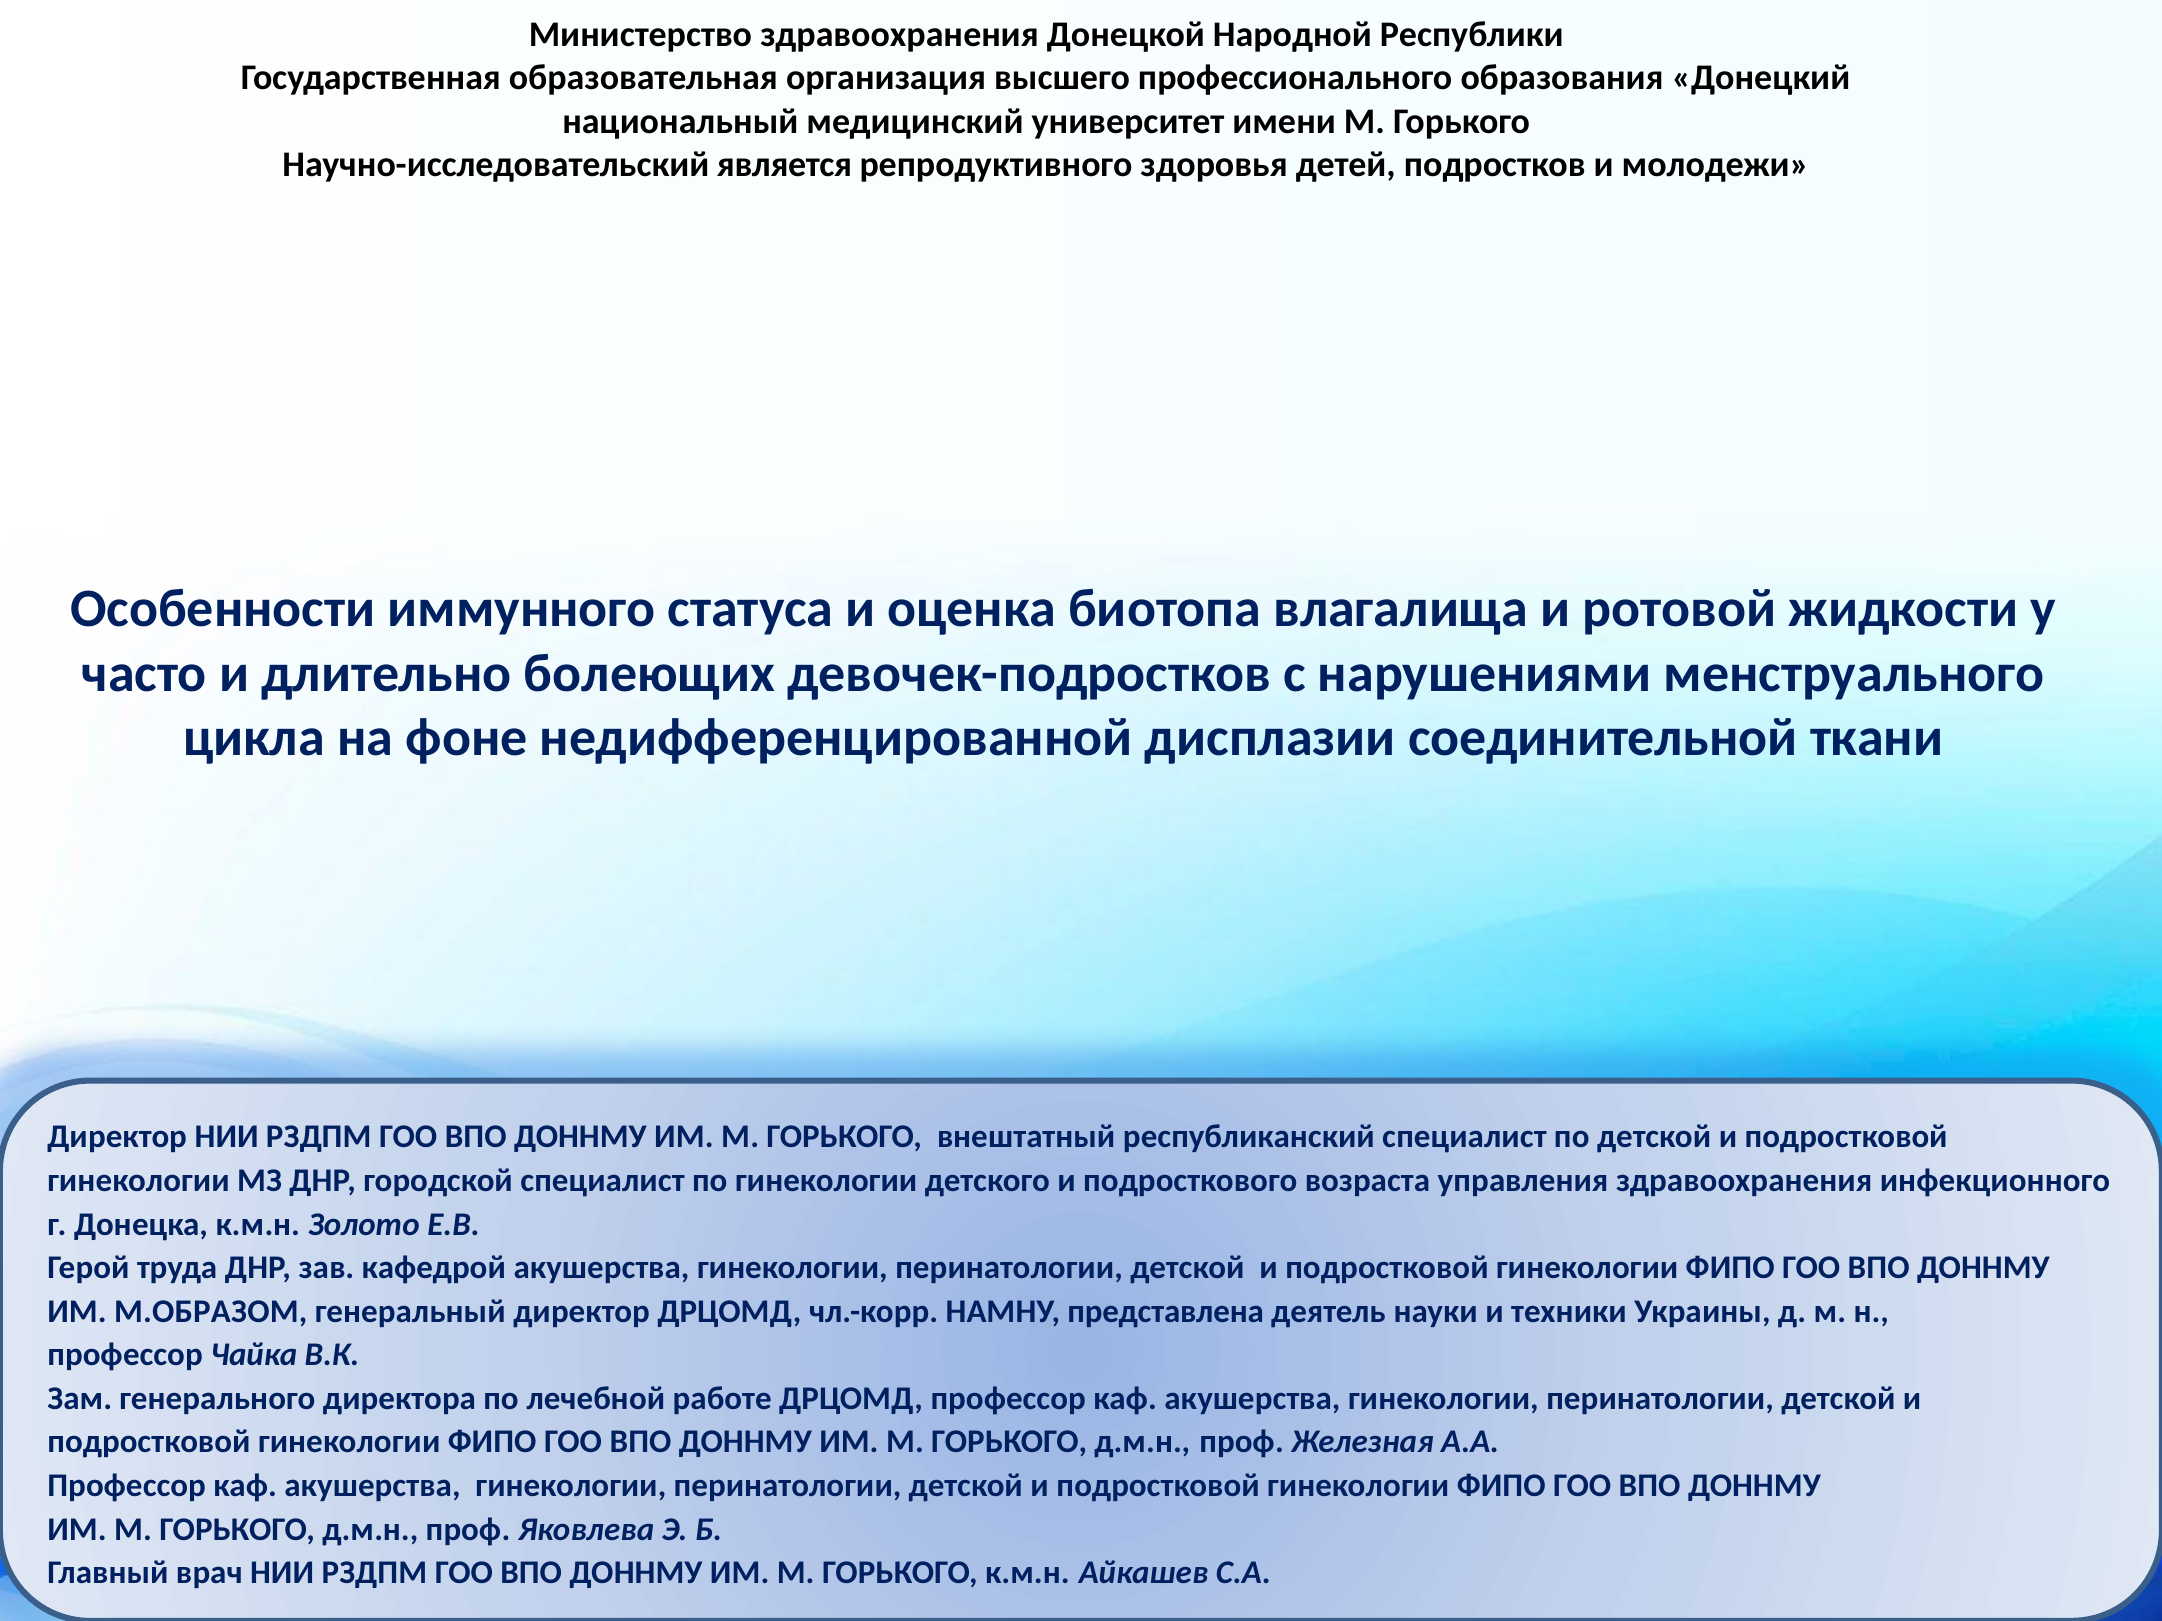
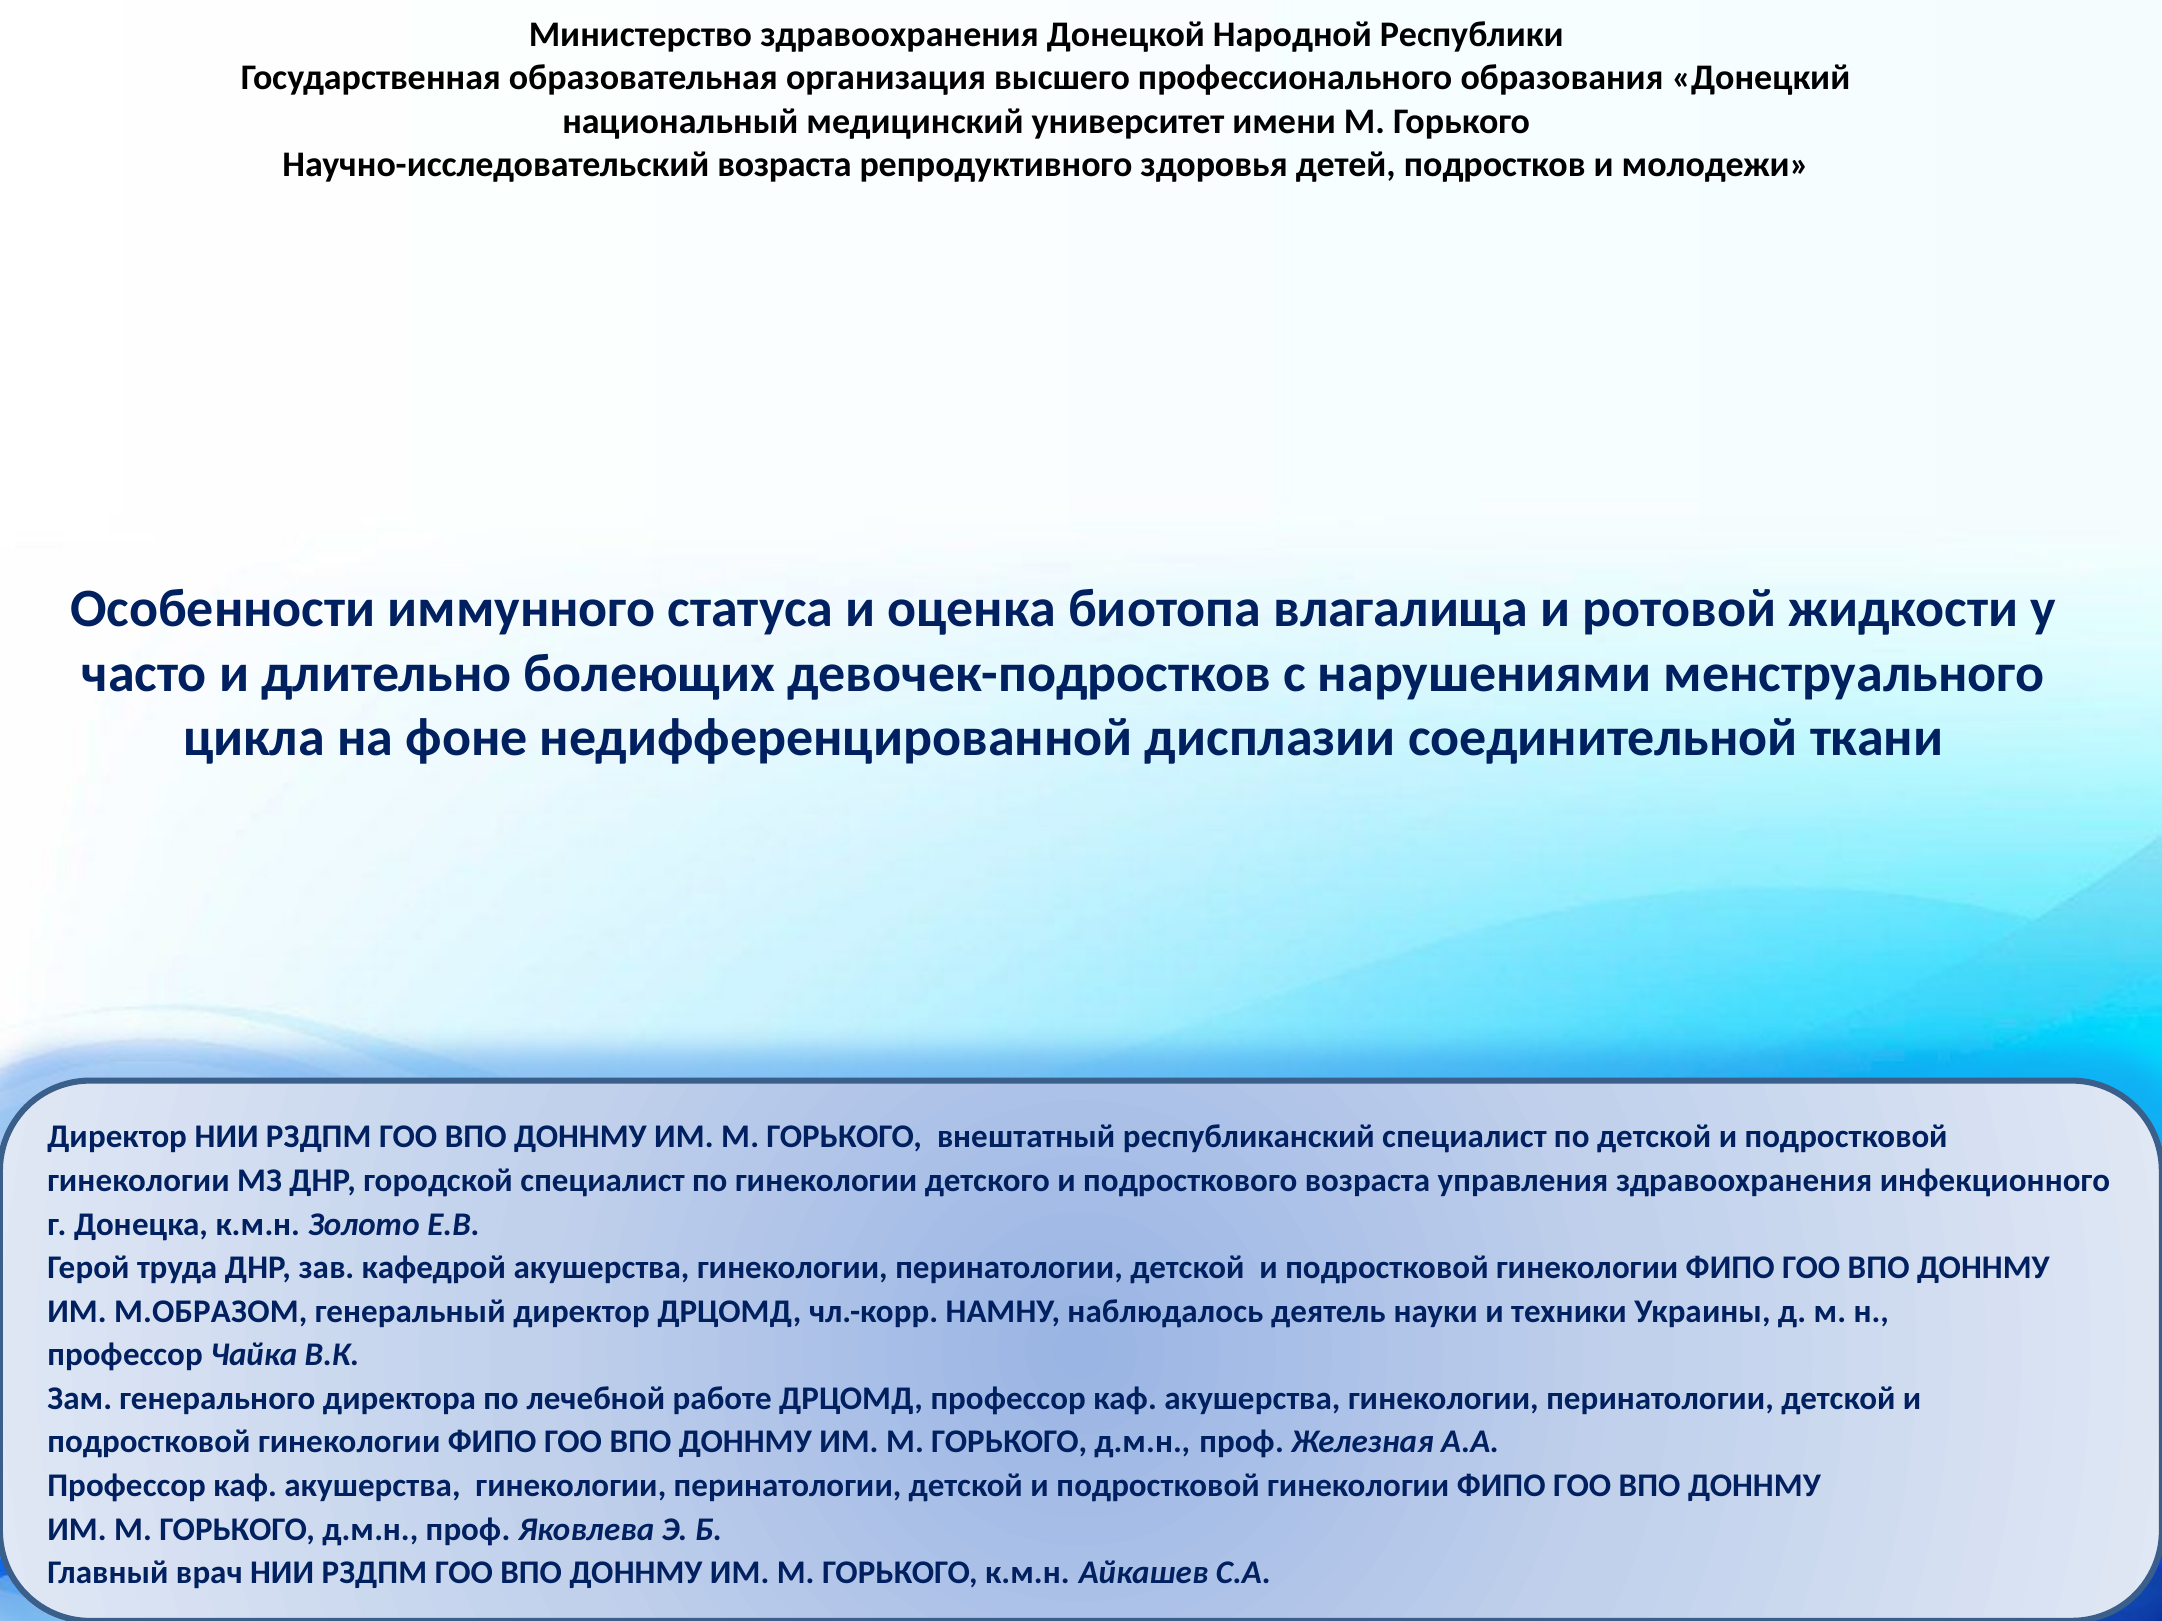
Научно-исследовательский является: является -> возраста
представлена: представлена -> наблюдалось
